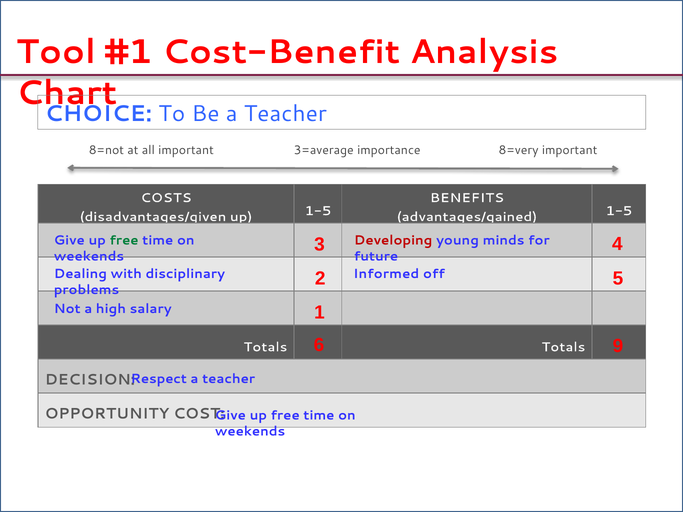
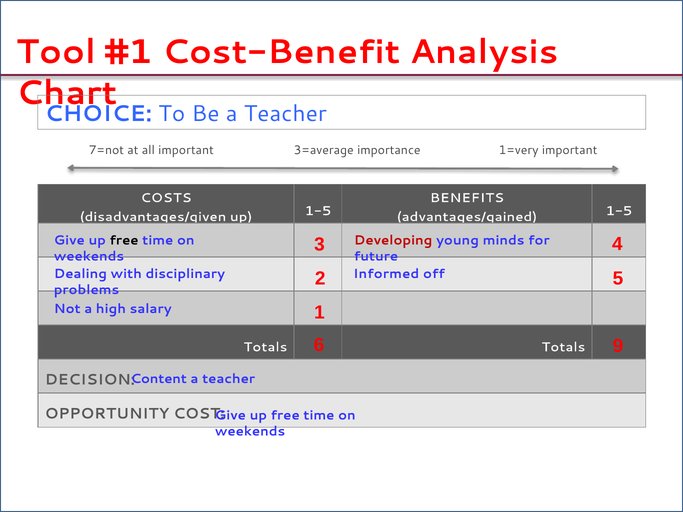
8=not: 8=not -> 7=not
8=very: 8=very -> 1=very
free at (124, 241) colour: green -> black
Respect: Respect -> Content
